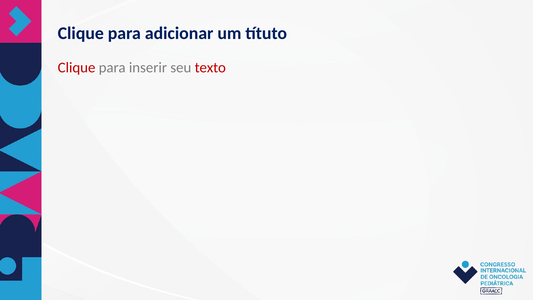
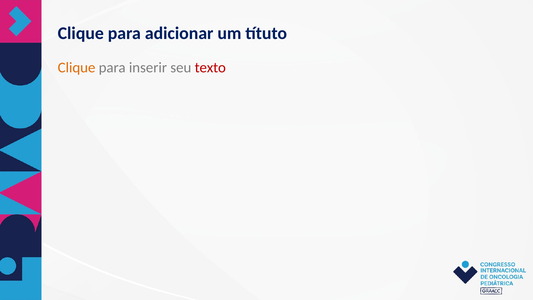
Clique at (77, 68) colour: red -> orange
